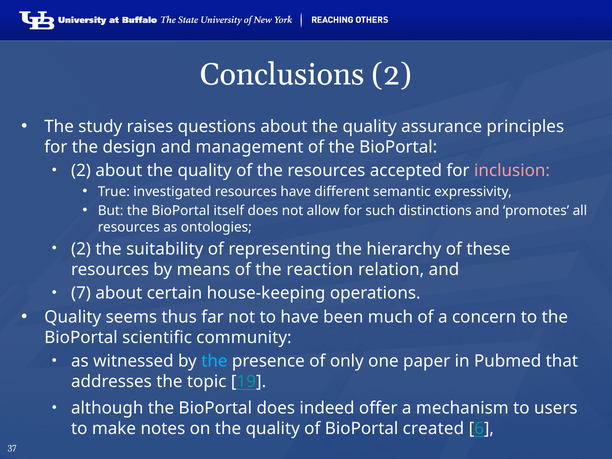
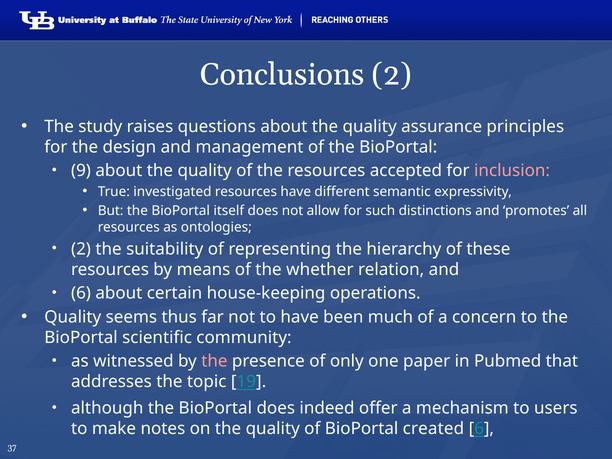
2 at (81, 171): 2 -> 9
reaction: reaction -> whether
7 at (81, 293): 7 -> 6
the at (214, 361) colour: light blue -> pink
